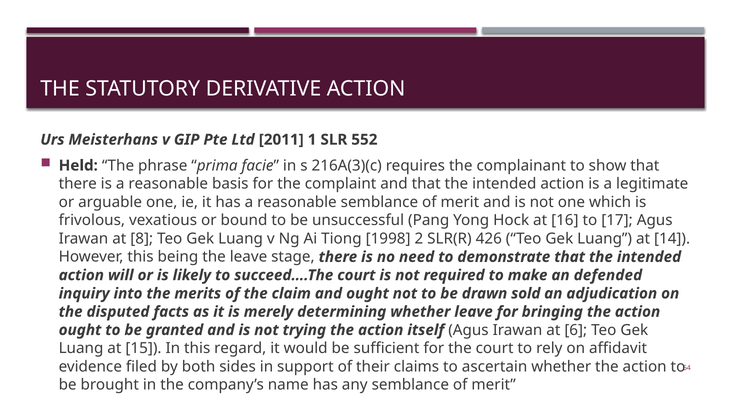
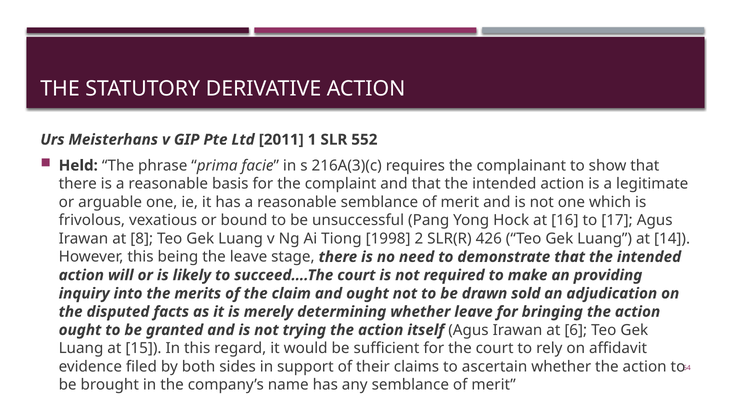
defended: defended -> providing
